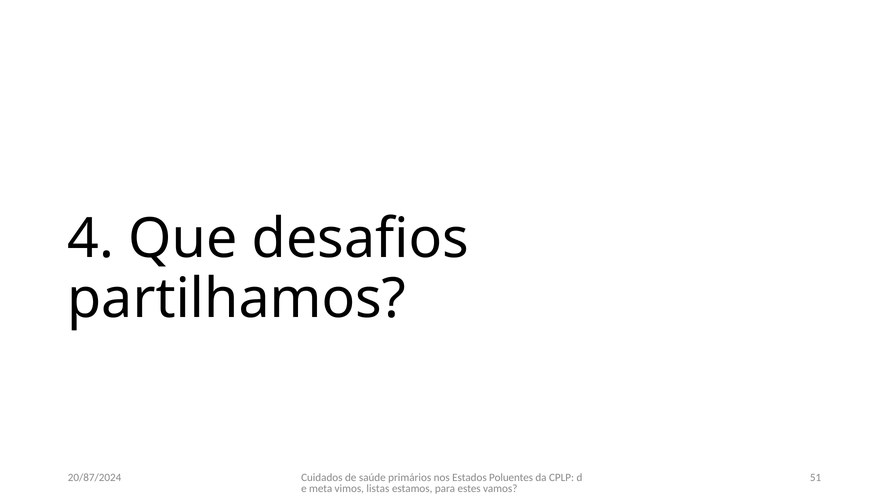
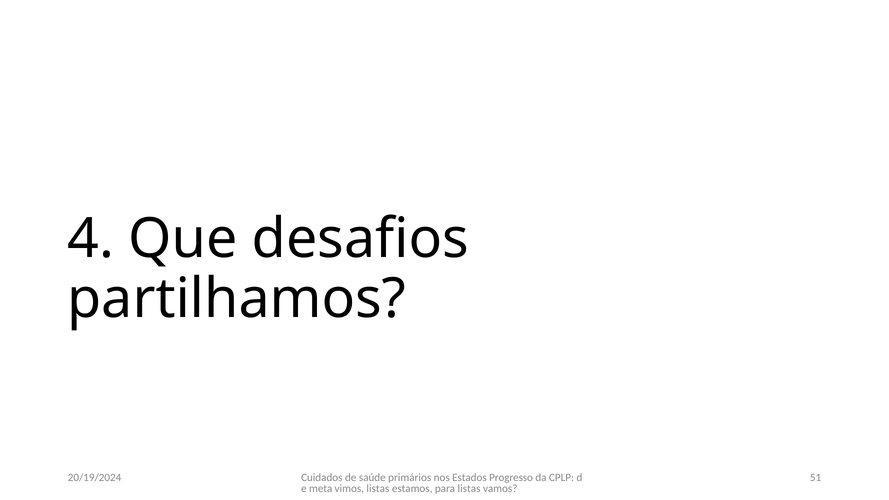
Poluentes: Poluentes -> Progresso
20/87/2024: 20/87/2024 -> 20/19/2024
para estes: estes -> listas
